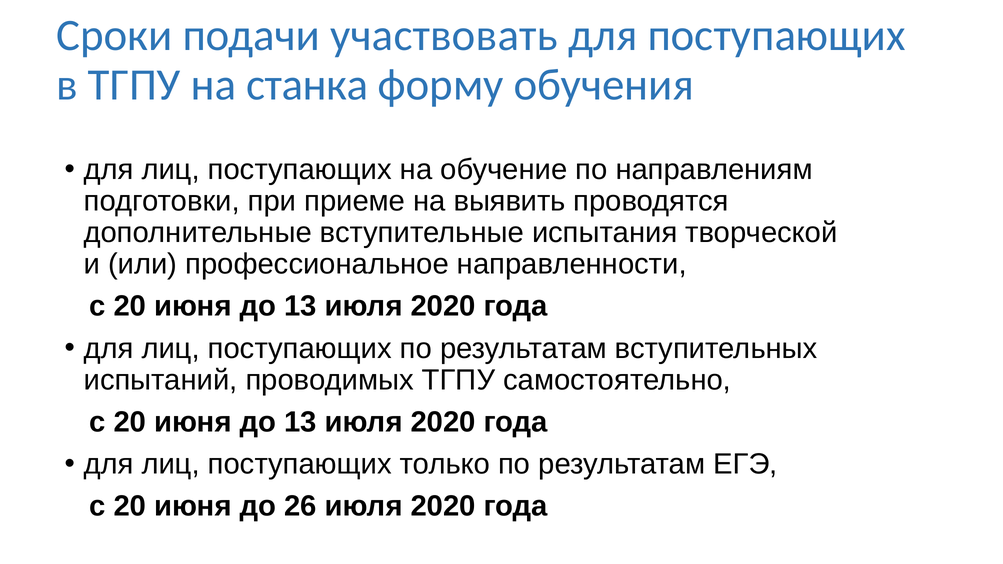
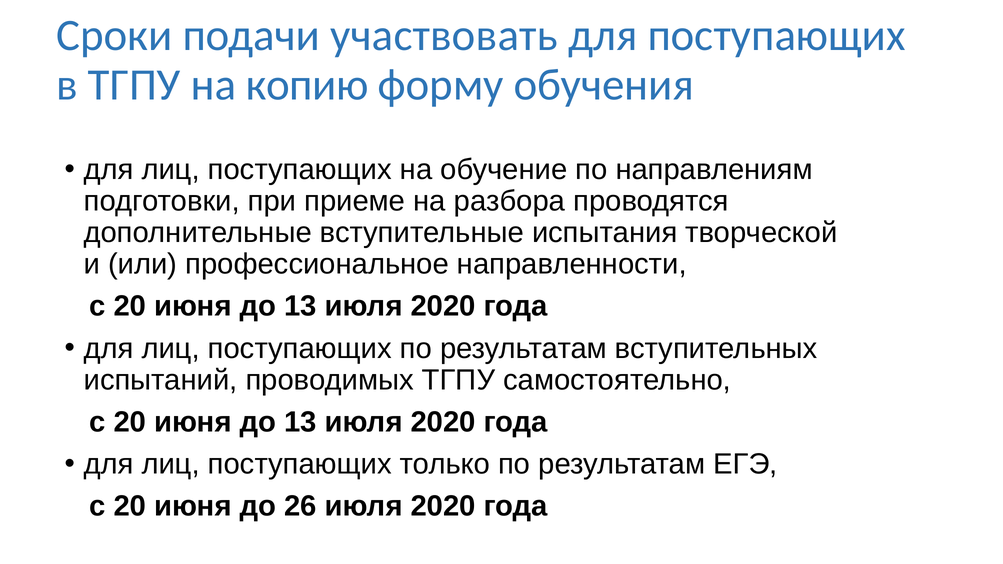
станка: станка -> копию
выявить: выявить -> разбора
